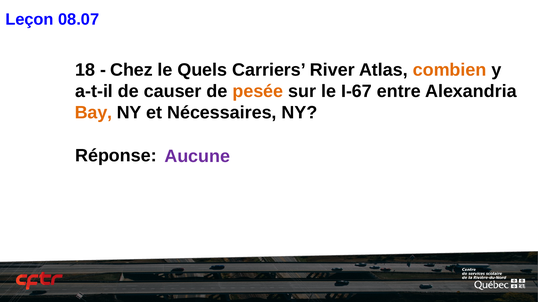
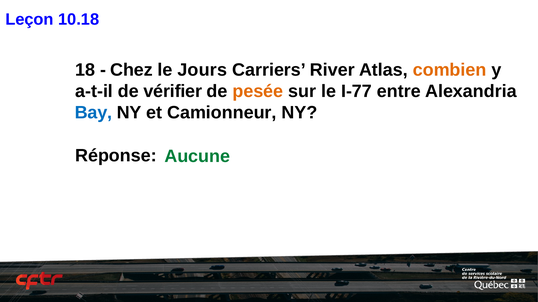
08.07: 08.07 -> 10.18
Quels: Quels -> Jours
causer: causer -> vérifier
I-67: I-67 -> I-77
Bay colour: orange -> blue
Nécessaires: Nécessaires -> Camionneur
Aucune colour: purple -> green
